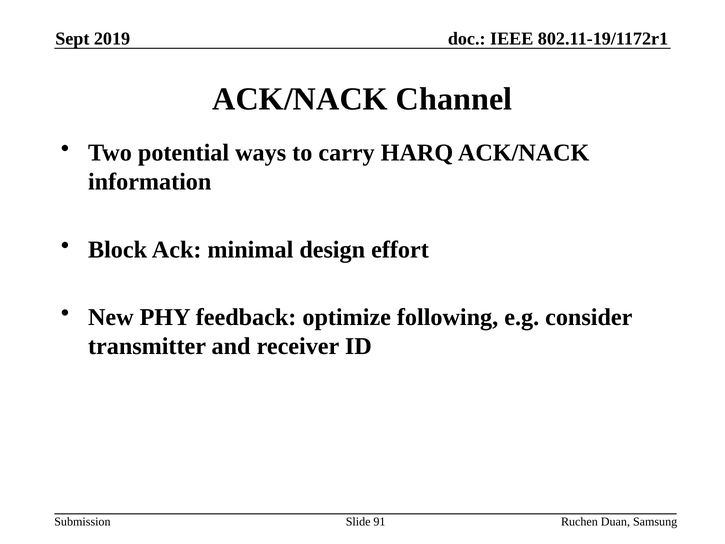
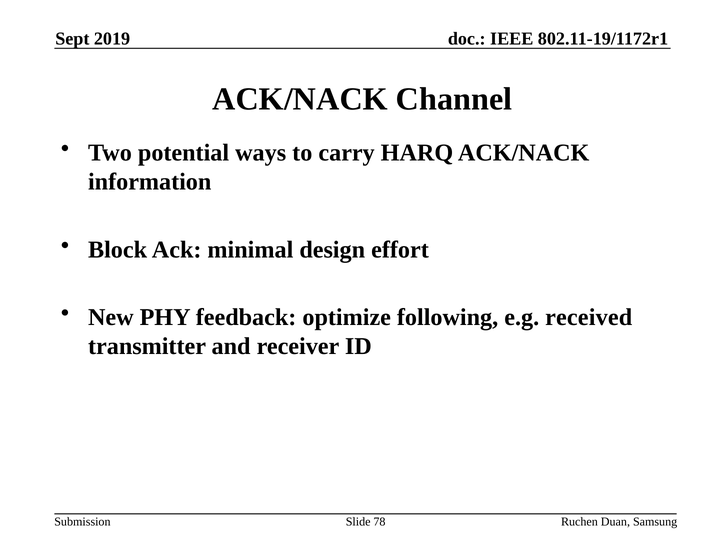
consider: consider -> received
91: 91 -> 78
